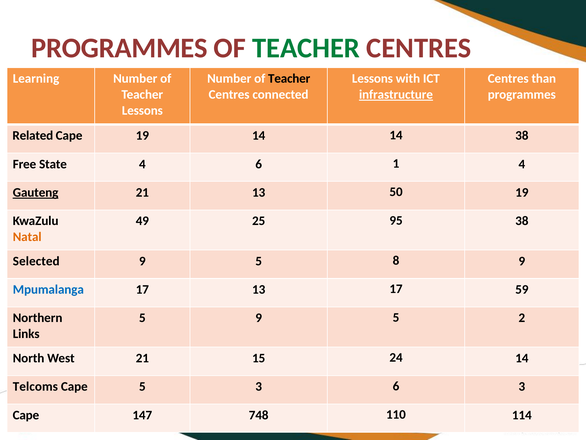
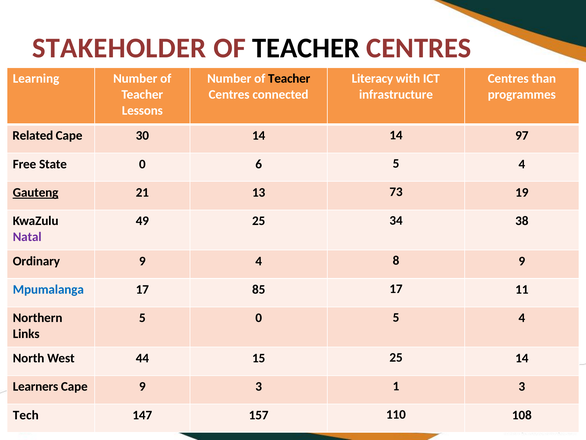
PROGRAMMES at (119, 48): PROGRAMMES -> STAKEHOLDER
TEACHER at (306, 48) colour: green -> black
Lessons at (372, 79): Lessons -> Literacy
infrastructure underline: present -> none
Cape 19: 19 -> 30
14 38: 38 -> 97
State 4: 4 -> 0
6 1: 1 -> 5
50: 50 -> 73
95: 95 -> 34
Natal colour: orange -> purple
Selected: Selected -> Ordinary
5 at (259, 261): 5 -> 4
17 13: 13 -> 85
59: 59 -> 11
5 9: 9 -> 0
2 at (522, 318): 2 -> 4
West 21: 21 -> 44
15 24: 24 -> 25
Telcoms: Telcoms -> Learners
Cape 5: 5 -> 9
3 6: 6 -> 1
Cape at (26, 415): Cape -> Tech
748: 748 -> 157
114: 114 -> 108
